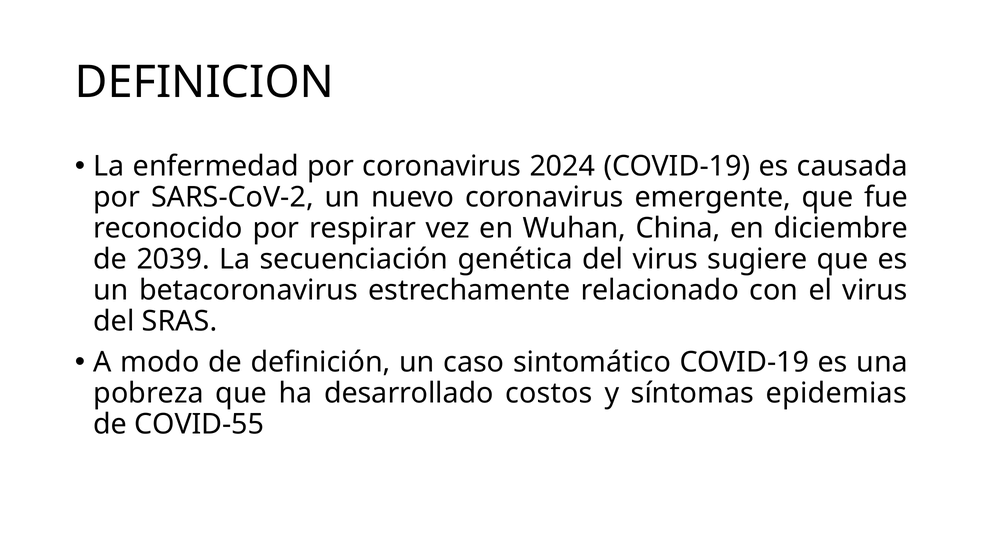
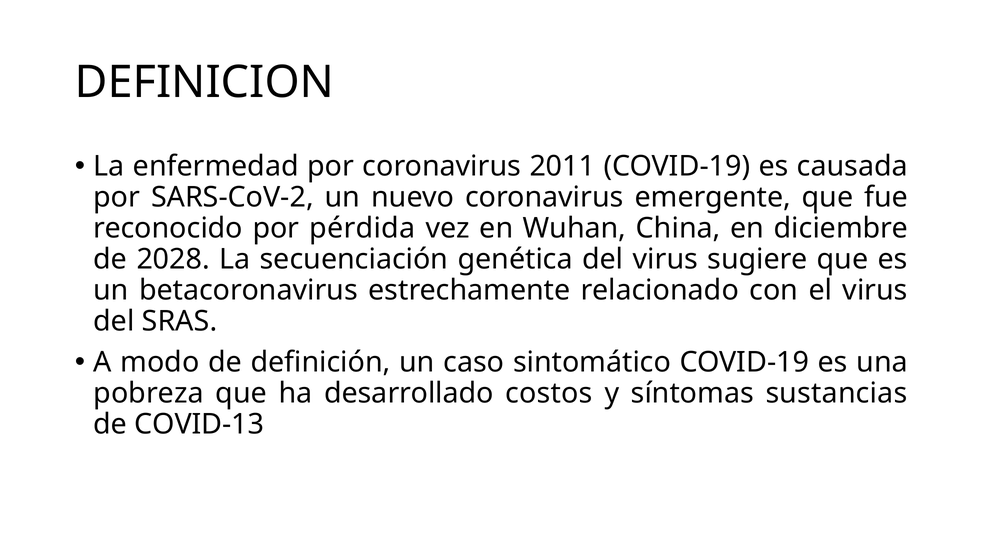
2024: 2024 -> 2011
respirar: respirar -> pérdida
2039: 2039 -> 2028
epidemias: epidemias -> sustancias
COVID-55: COVID-55 -> COVID-13
